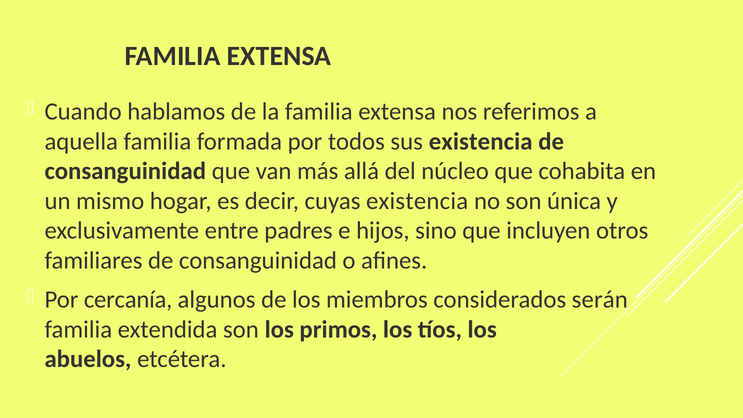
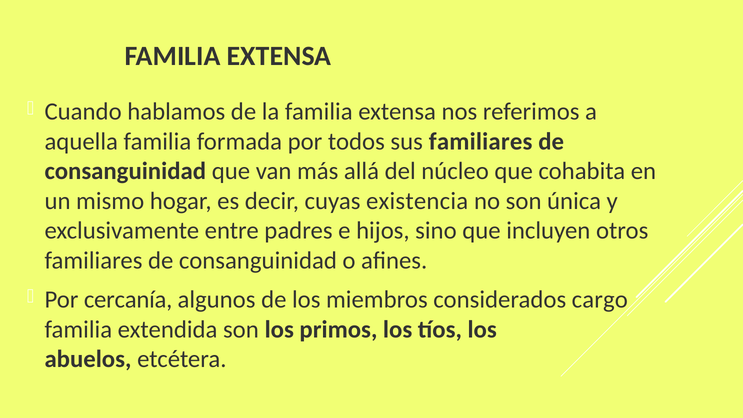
sus existencia: existencia -> familiares
serán: serán -> cargo
